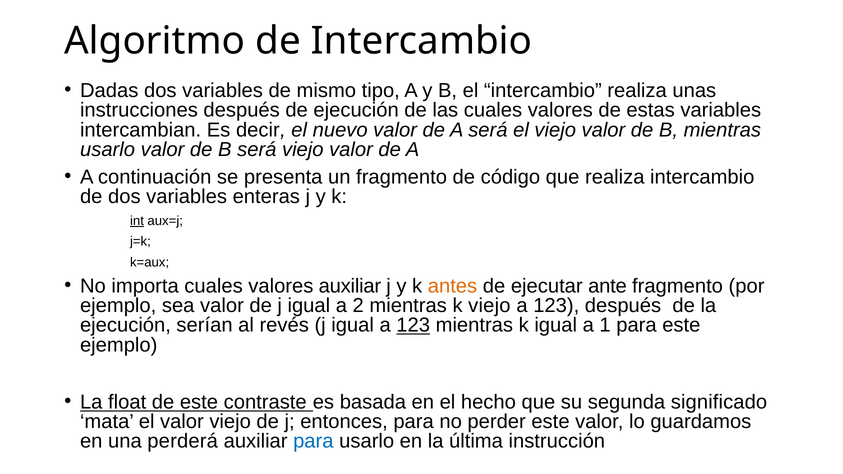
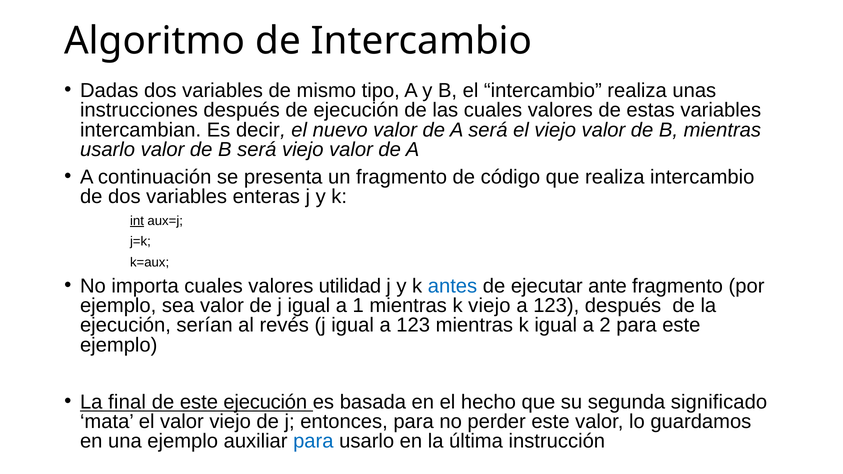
valores auxiliar: auxiliar -> utilidad
antes colour: orange -> blue
2: 2 -> 1
123 at (413, 325) underline: present -> none
1: 1 -> 2
float: float -> final
este contraste: contraste -> ejecución
una perderá: perderá -> ejemplo
